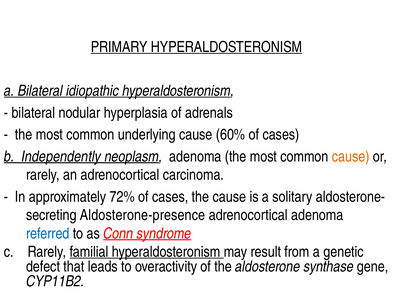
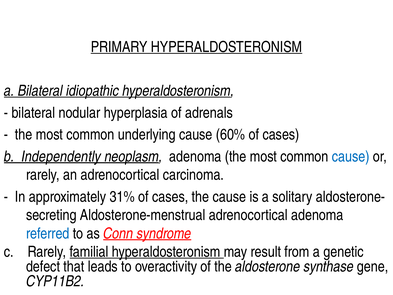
cause at (351, 156) colour: orange -> blue
72%: 72% -> 31%
Aldosterone-presence: Aldosterone-presence -> Aldosterone-menstrual
